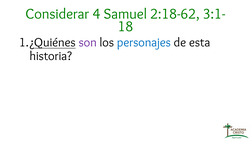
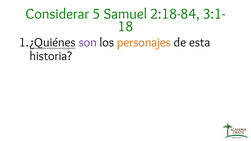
4: 4 -> 5
2:18-62: 2:18-62 -> 2:18-84
personajes colour: blue -> orange
